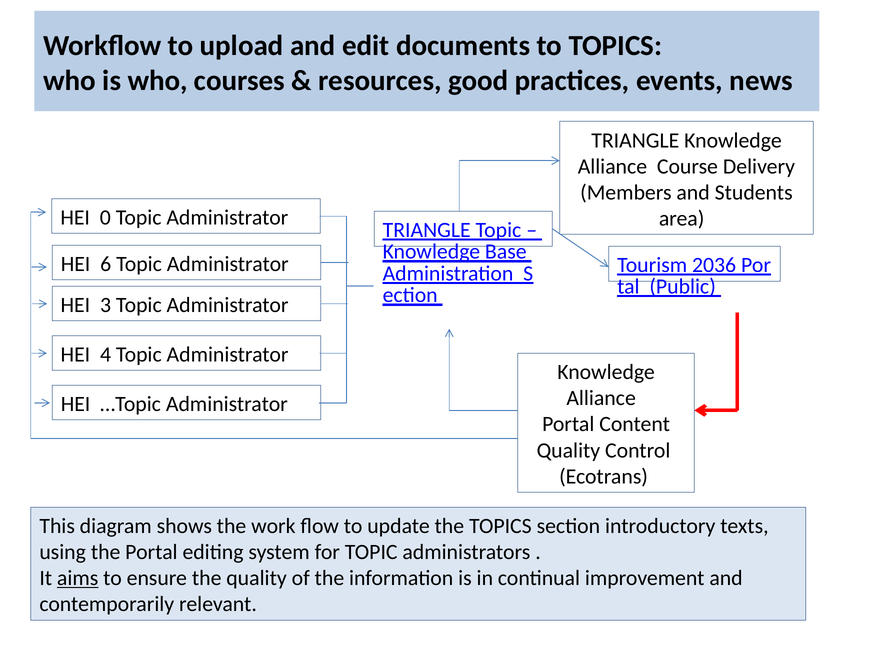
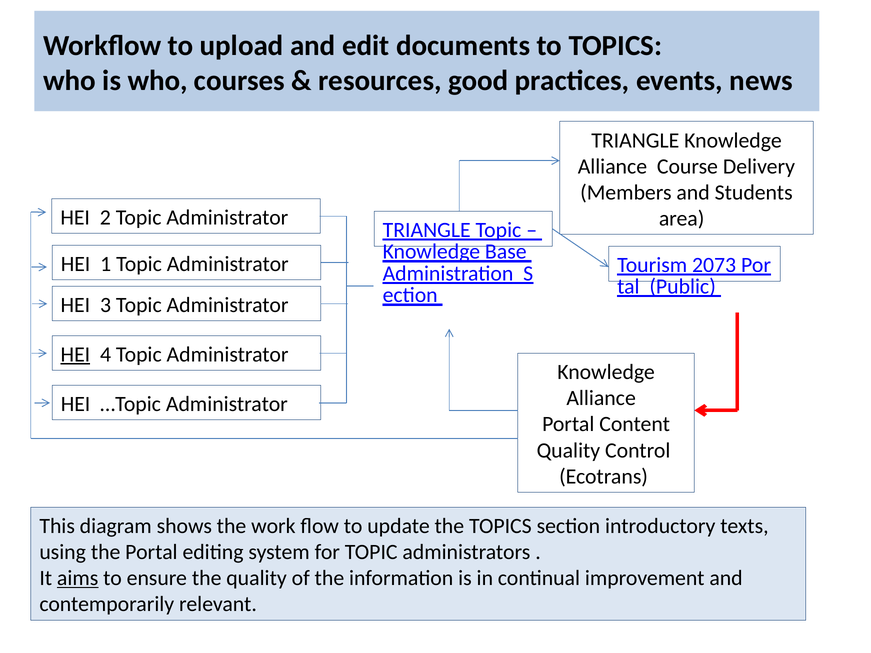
0: 0 -> 2
6: 6 -> 1
2036: 2036 -> 2073
HEI at (75, 355) underline: none -> present
